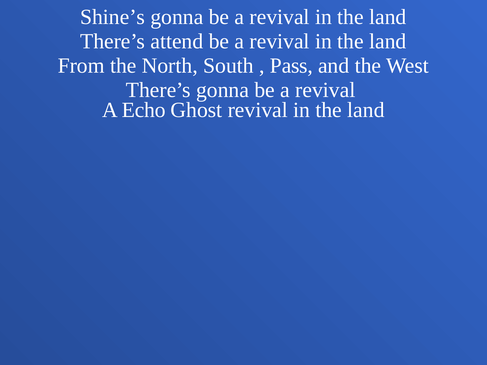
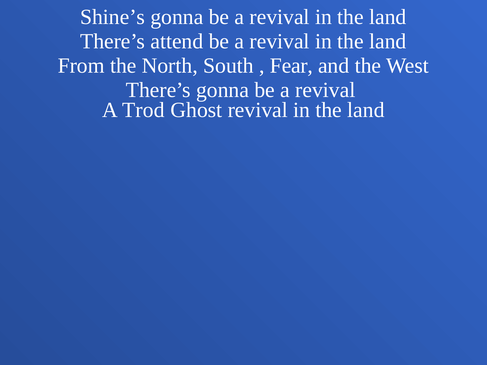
Pass: Pass -> Fear
Echo: Echo -> Trod
